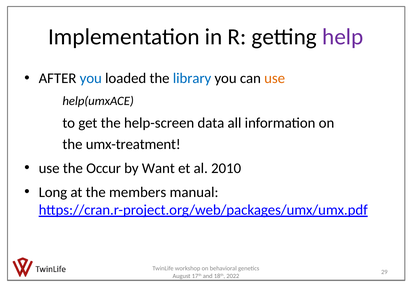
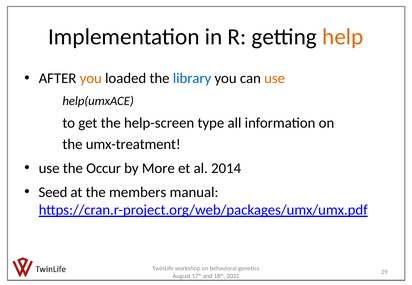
help colour: purple -> orange
you at (91, 78) colour: blue -> orange
data: data -> type
Want: Want -> More
2010: 2010 -> 2014
Long: Long -> Seed
